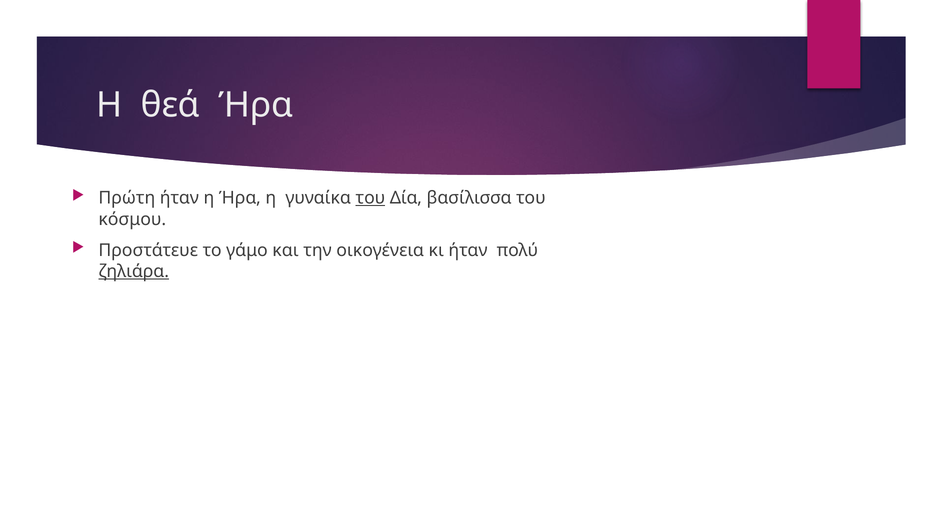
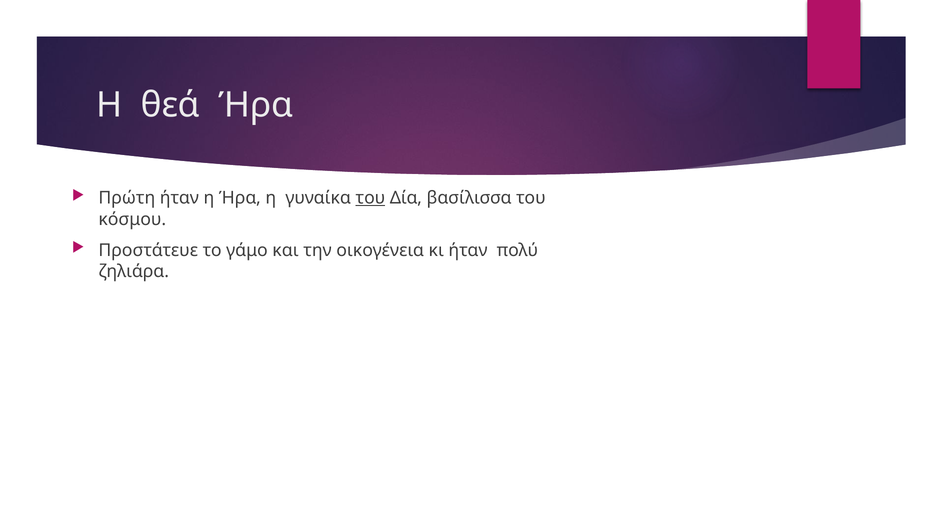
ζηλιάρα underline: present -> none
